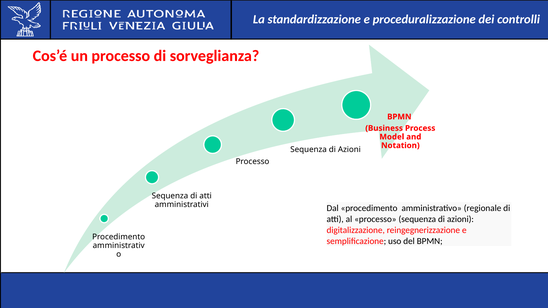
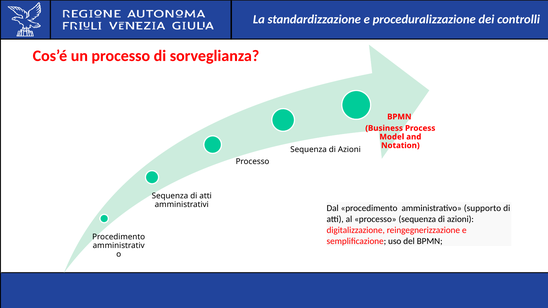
regionale: regionale -> supporto
